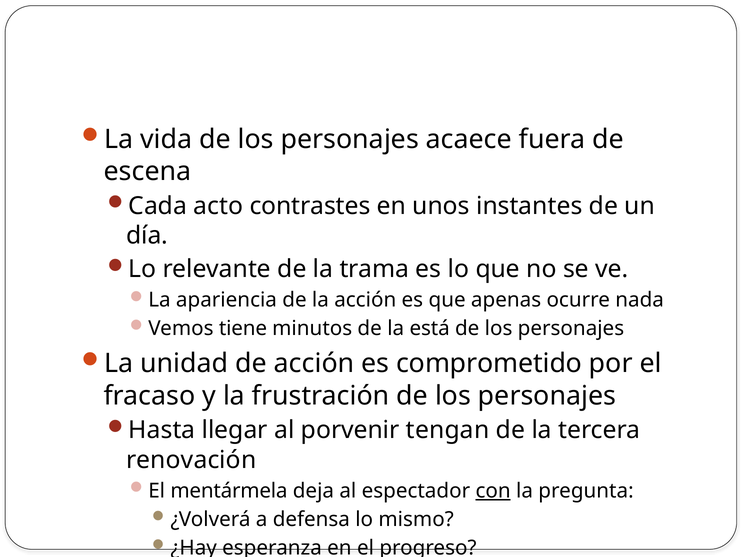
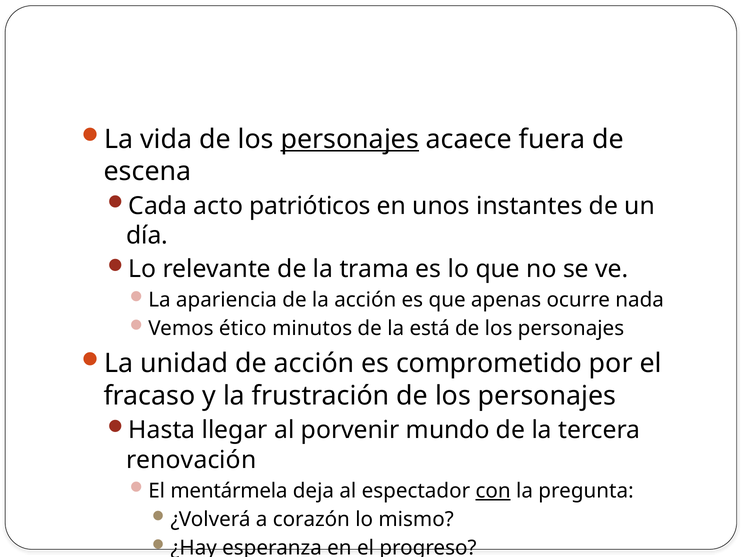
personajes at (350, 139) underline: none -> present
contrastes: contrastes -> patrióticos
tiene: tiene -> ético
tengan: tengan -> mundo
defensa: defensa -> corazón
